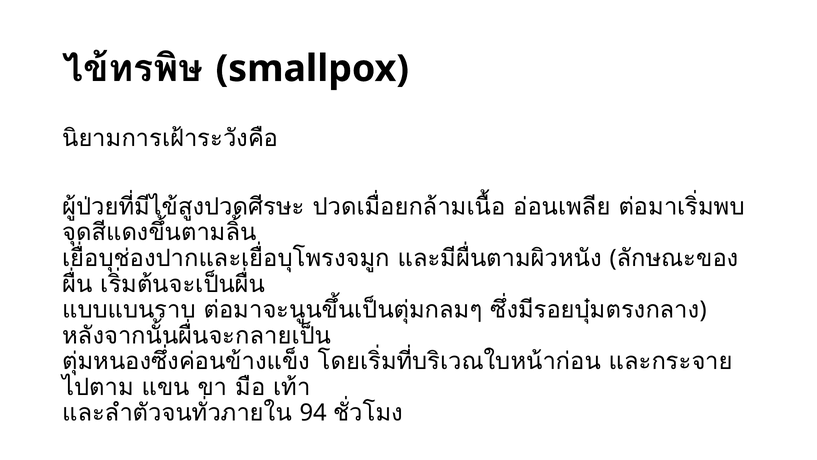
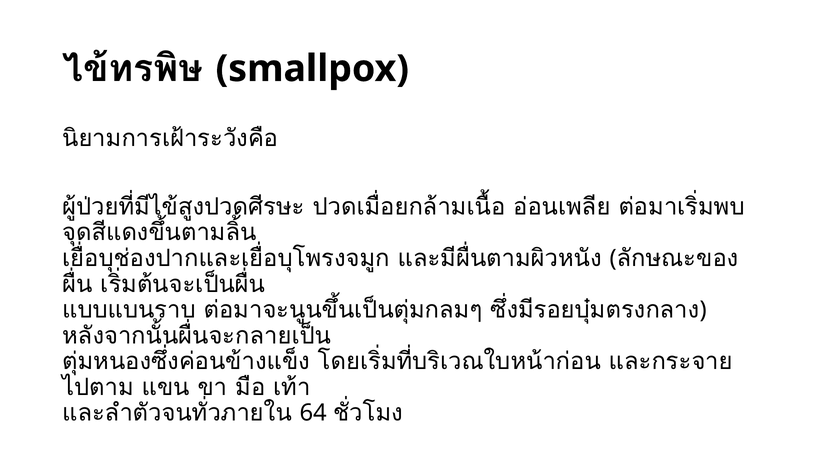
94: 94 -> 64
